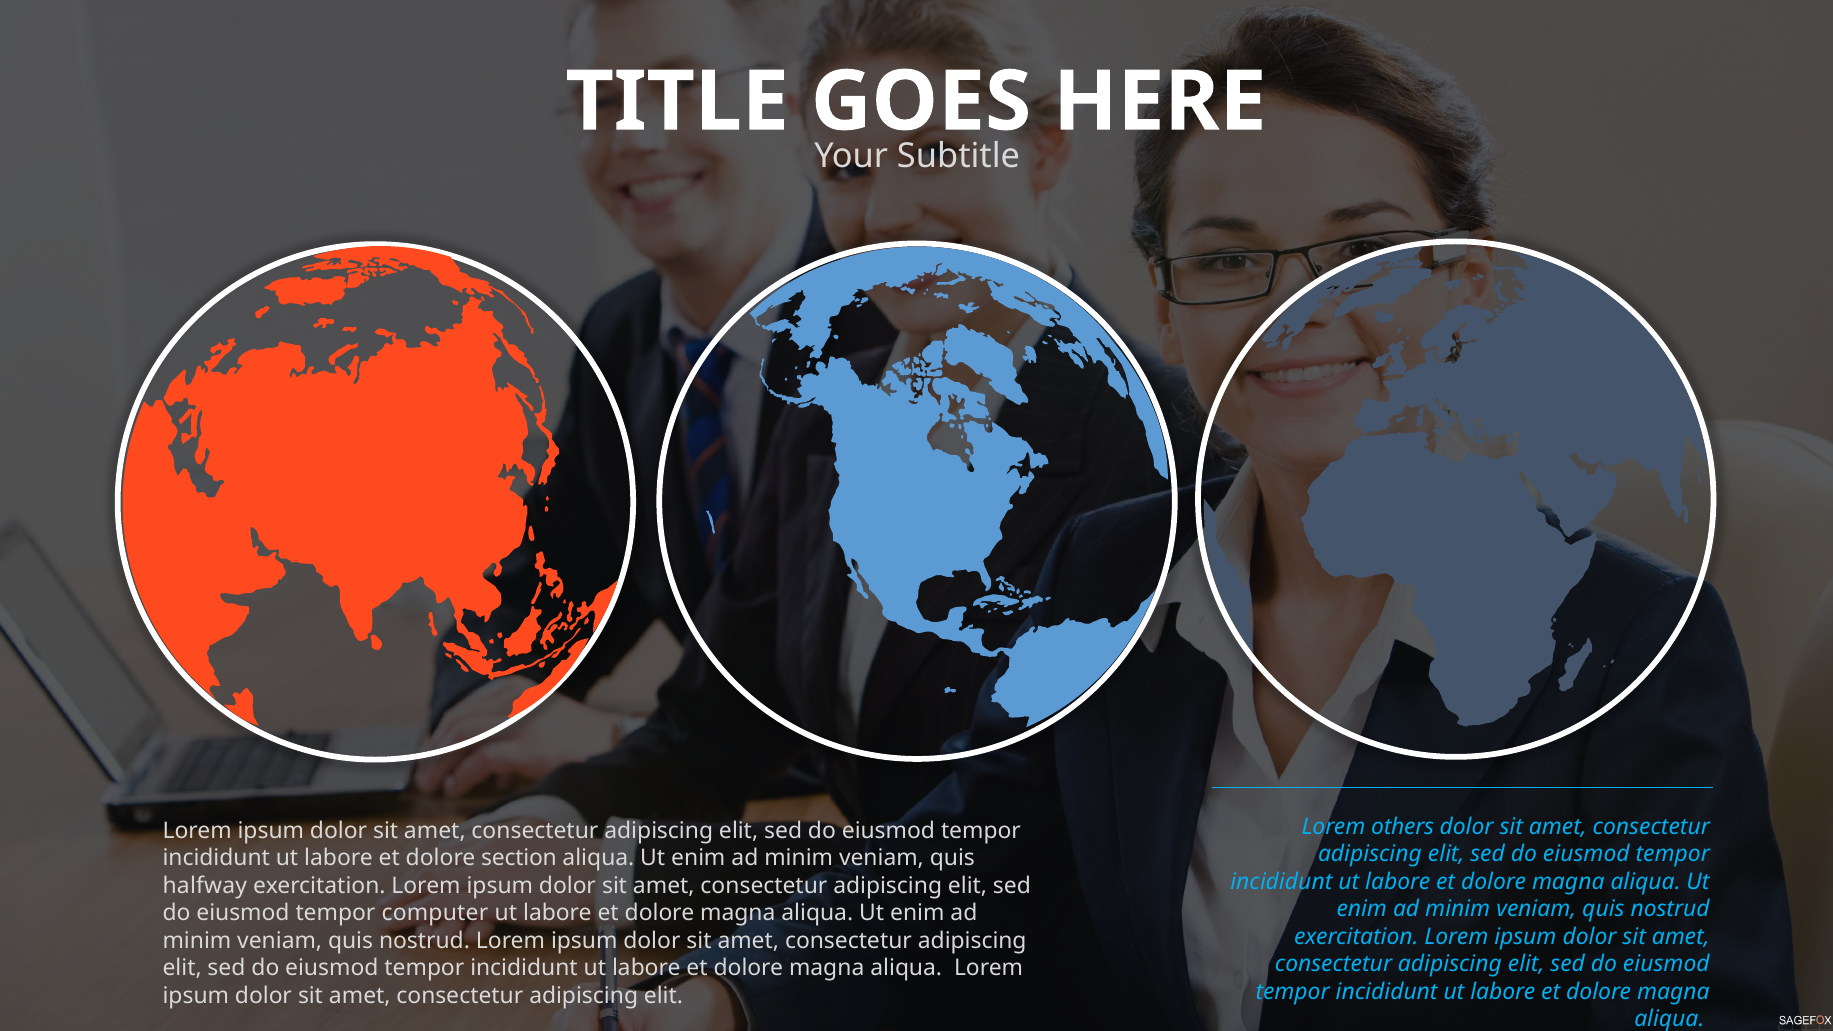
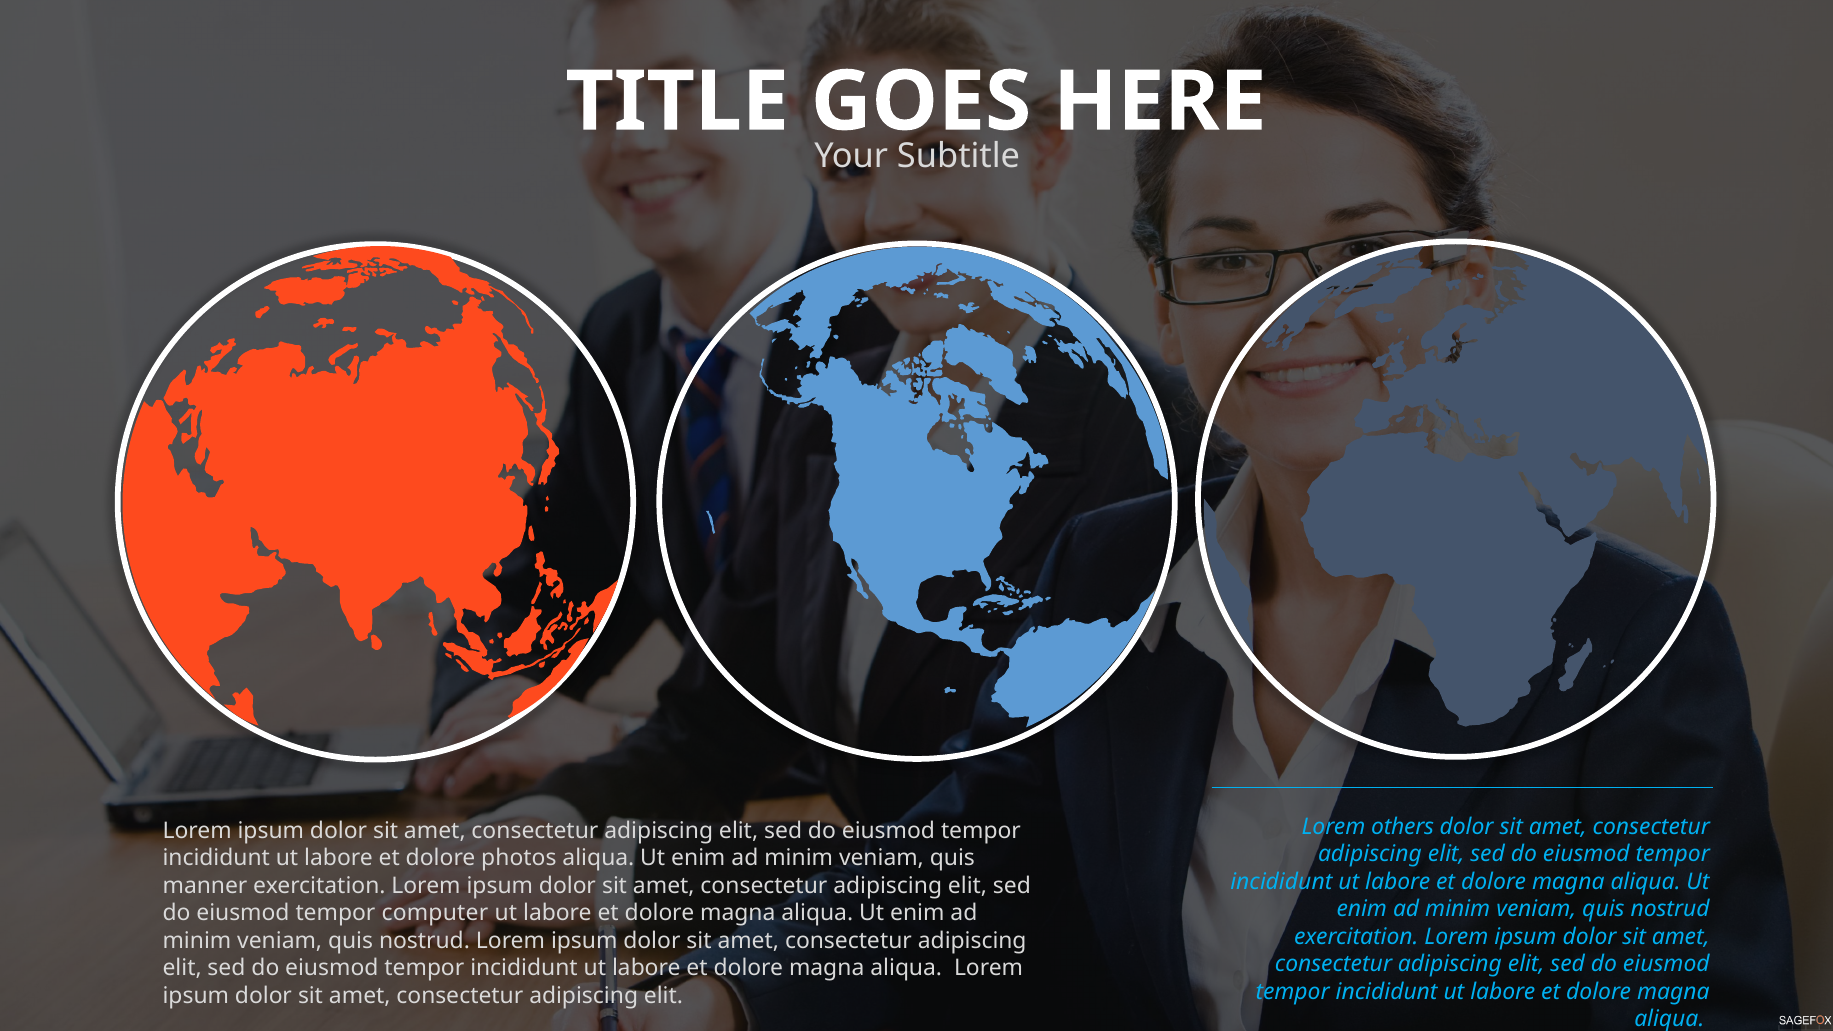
section: section -> photos
halfway: halfway -> manner
